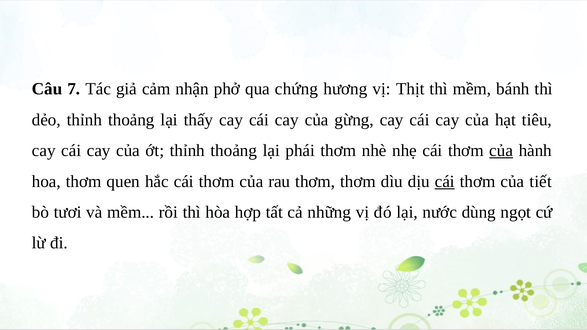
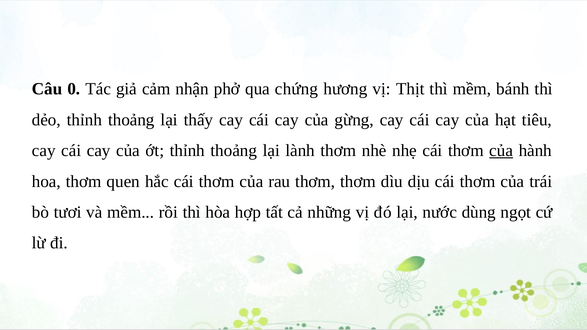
7: 7 -> 0
phái: phái -> lành
cái at (445, 181) underline: present -> none
tiết: tiết -> trái
